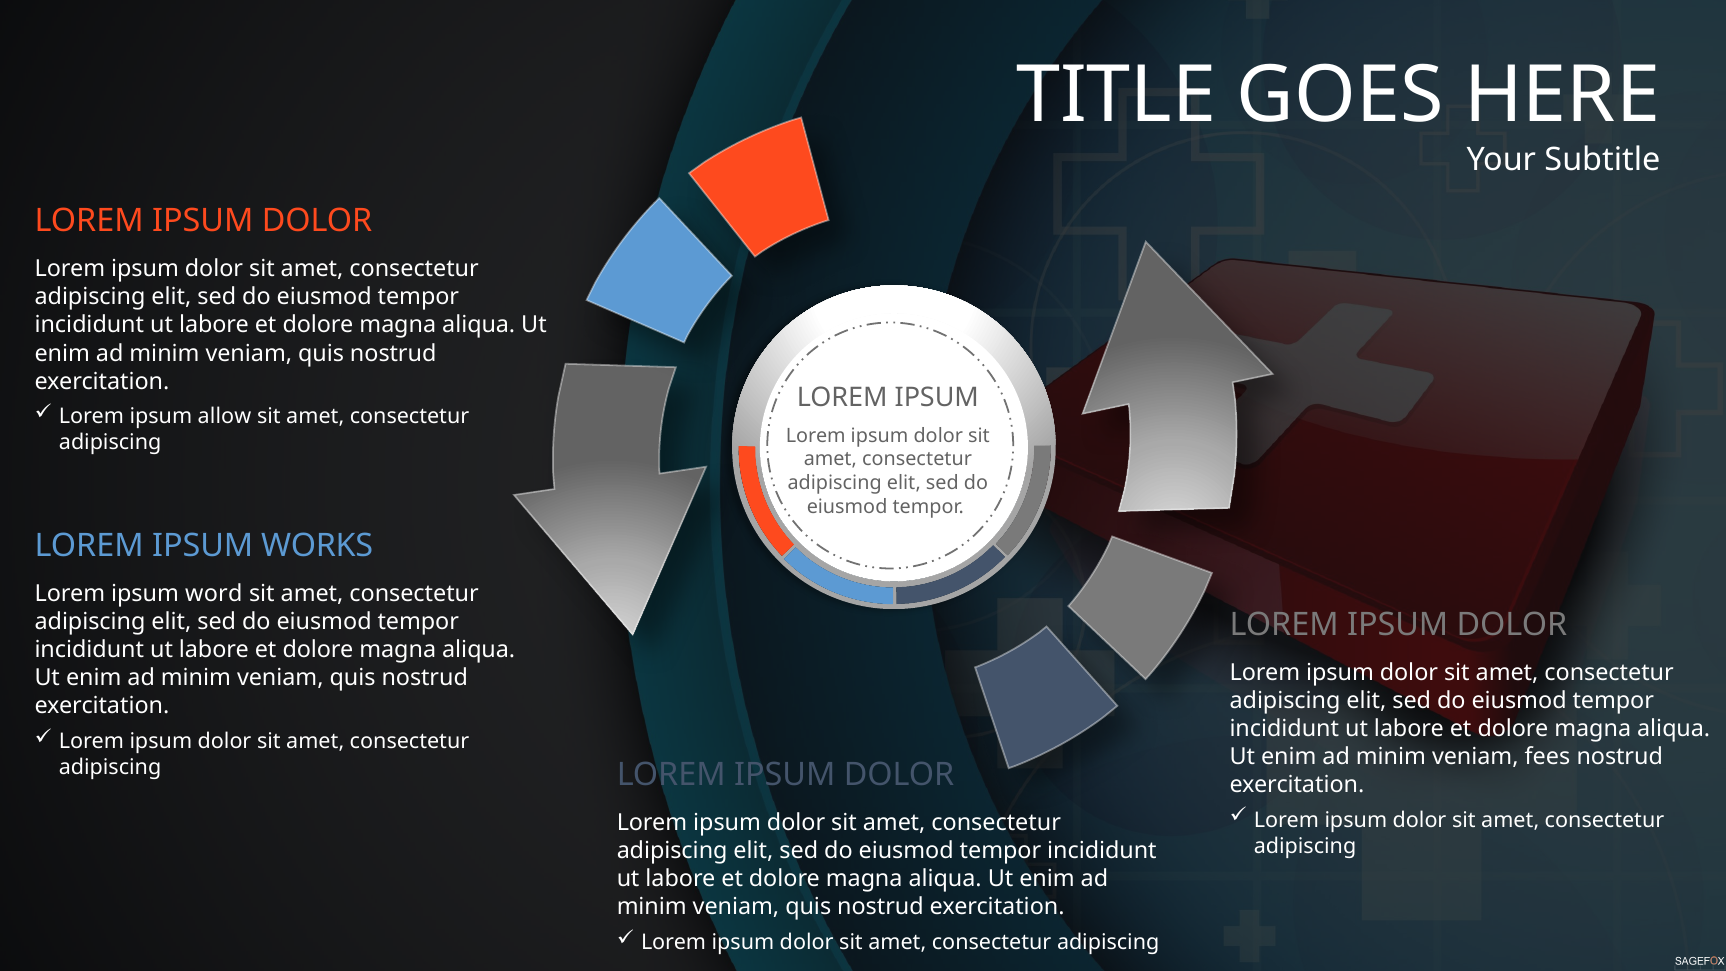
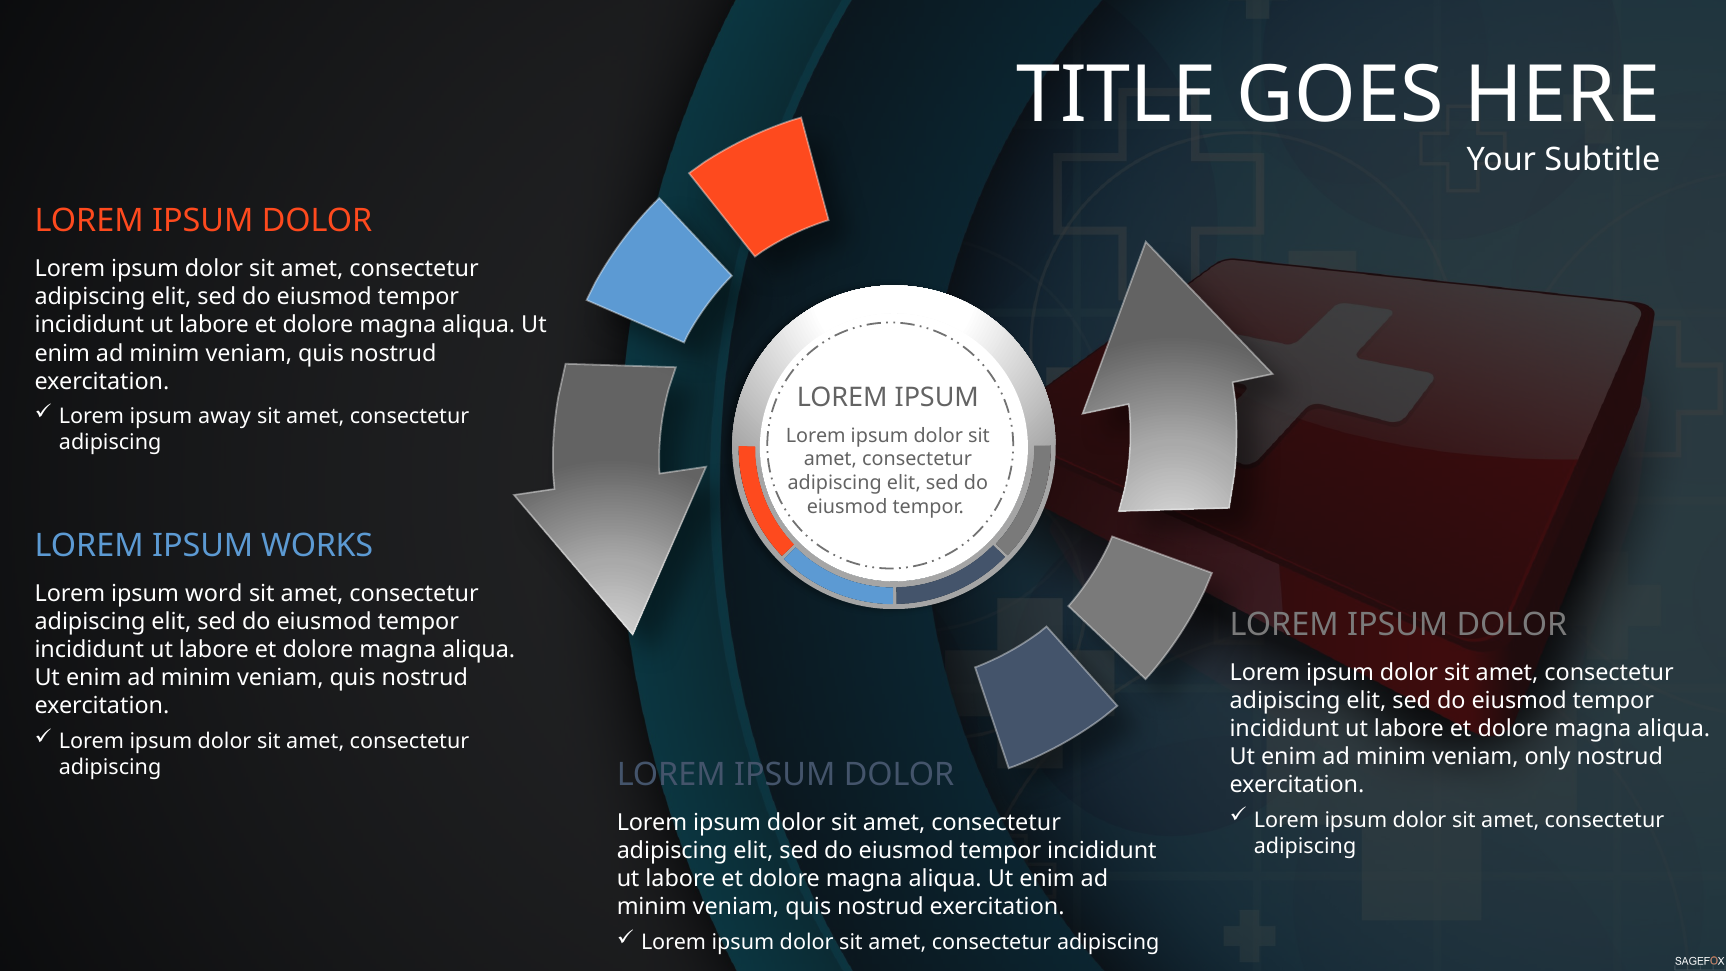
allow: allow -> away
fees: fees -> only
